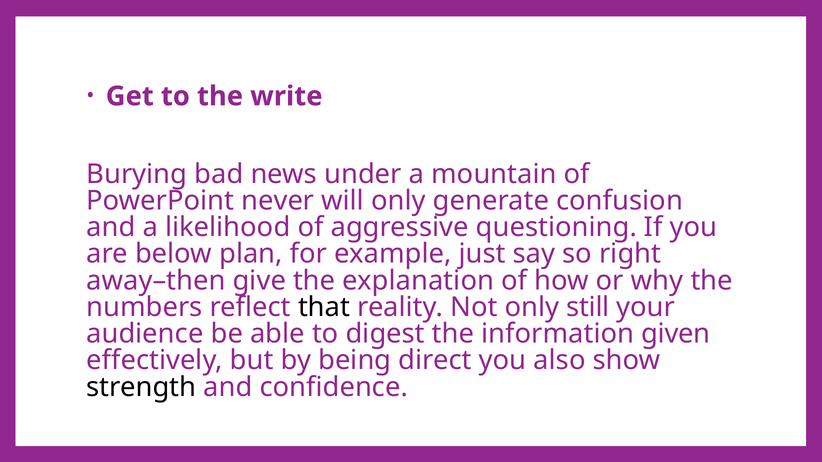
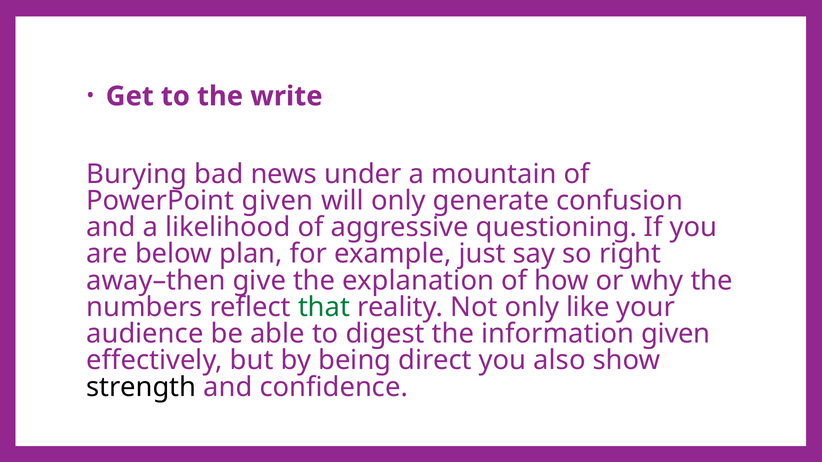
PowerPoint never: never -> given
that colour: black -> green
still: still -> like
